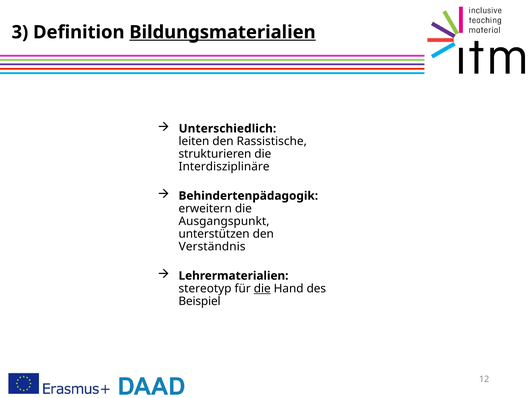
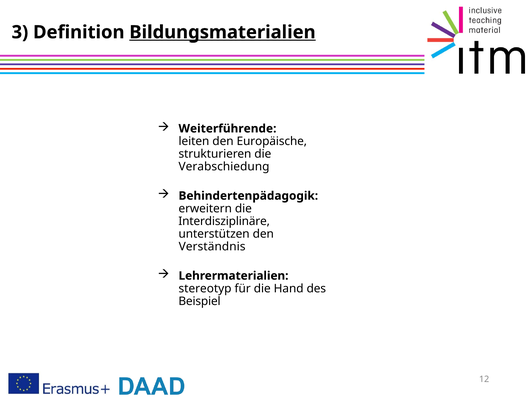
Unterschiedlich: Unterschiedlich -> Weiterführende
Rassistische: Rassistische -> Europäische
Interdisziplinäre: Interdisziplinäre -> Verabschiedung
Ausgangspunkt: Ausgangspunkt -> Interdisziplinäre
die at (262, 289) underline: present -> none
